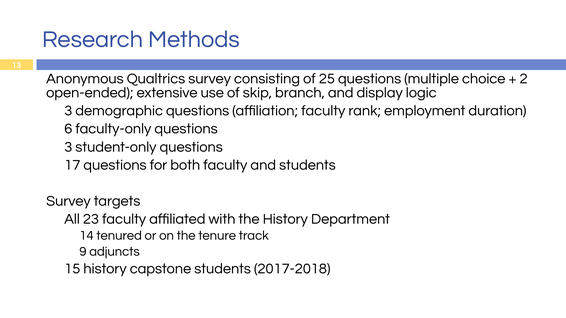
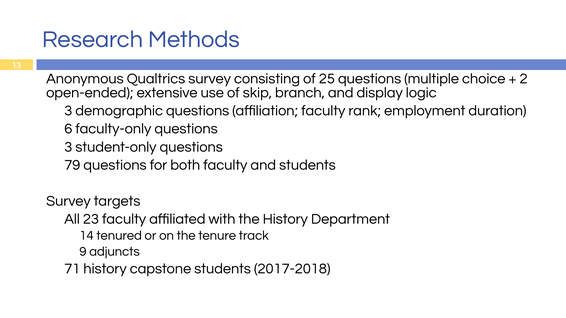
17: 17 -> 79
15: 15 -> 71
